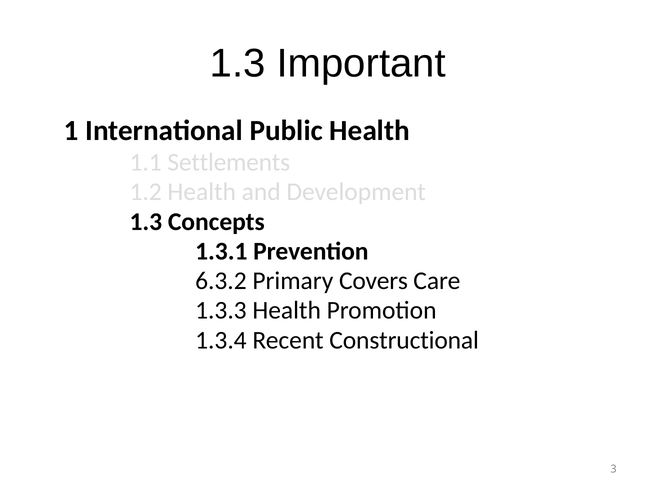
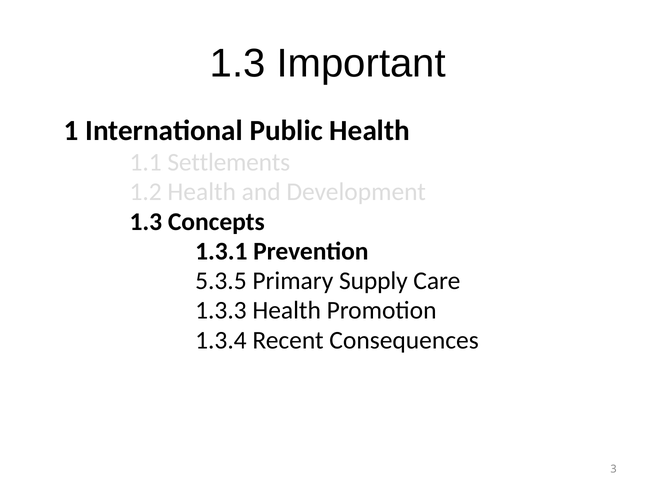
6.3.2: 6.3.2 -> 5.3.5
Covers: Covers -> Supply
Constructional: Constructional -> Consequences
